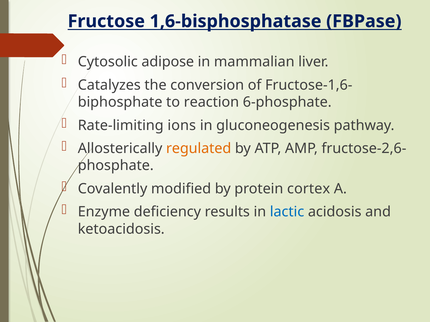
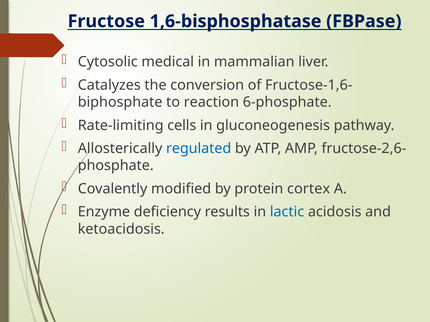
adipose: adipose -> medical
ions: ions -> cells
regulated colour: orange -> blue
